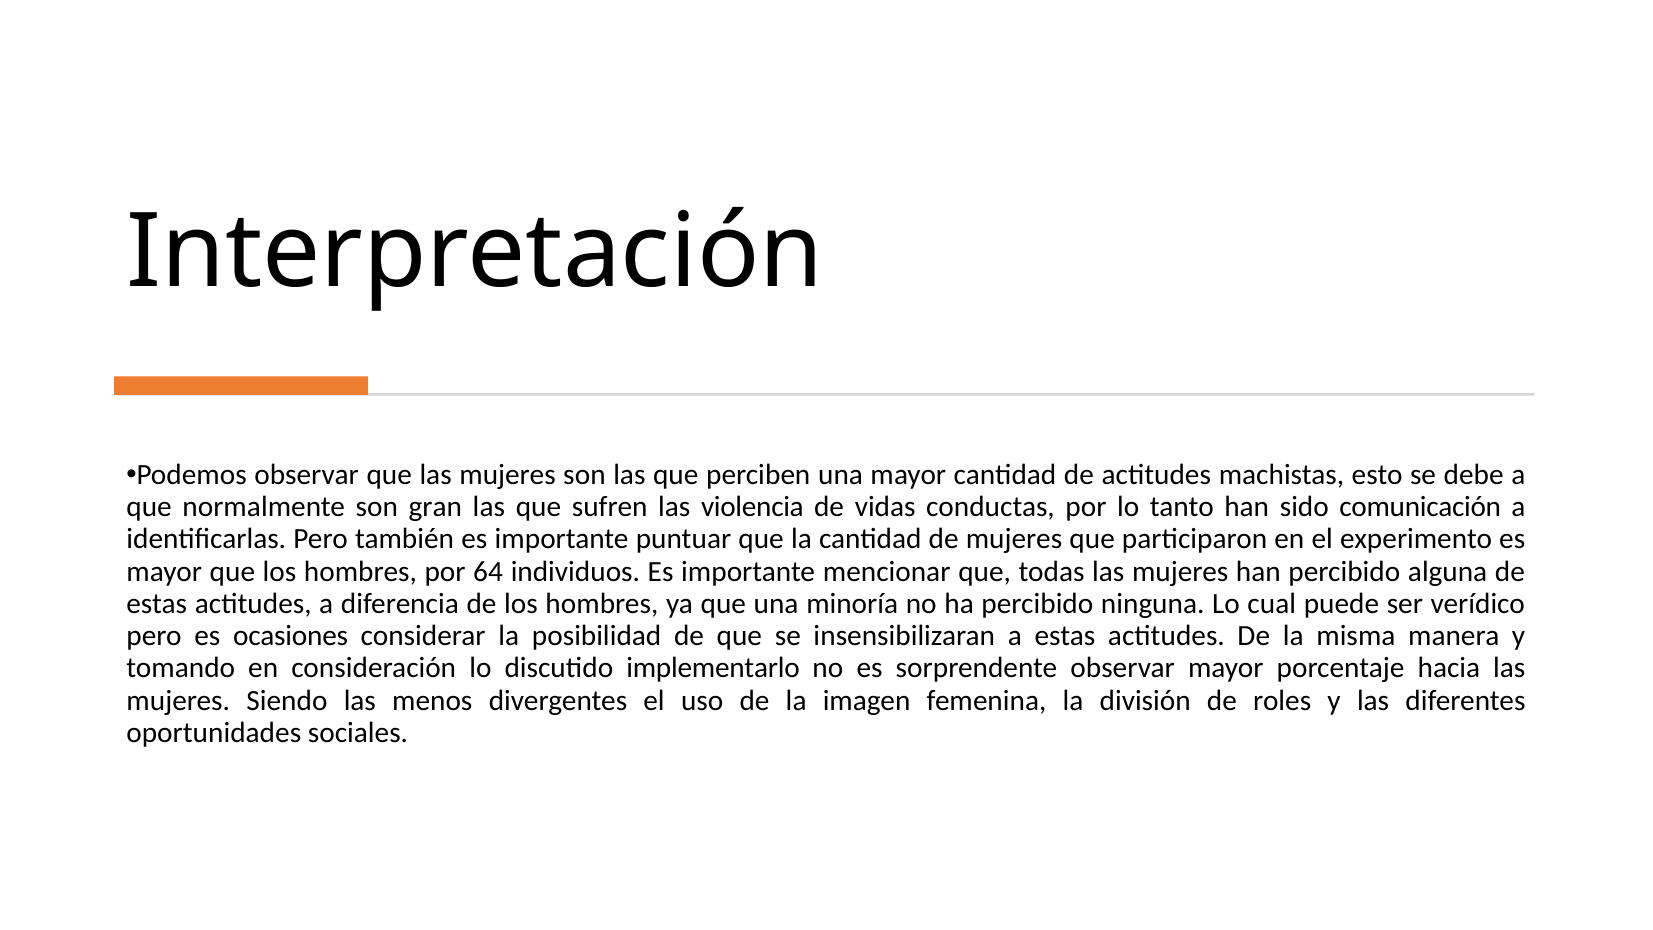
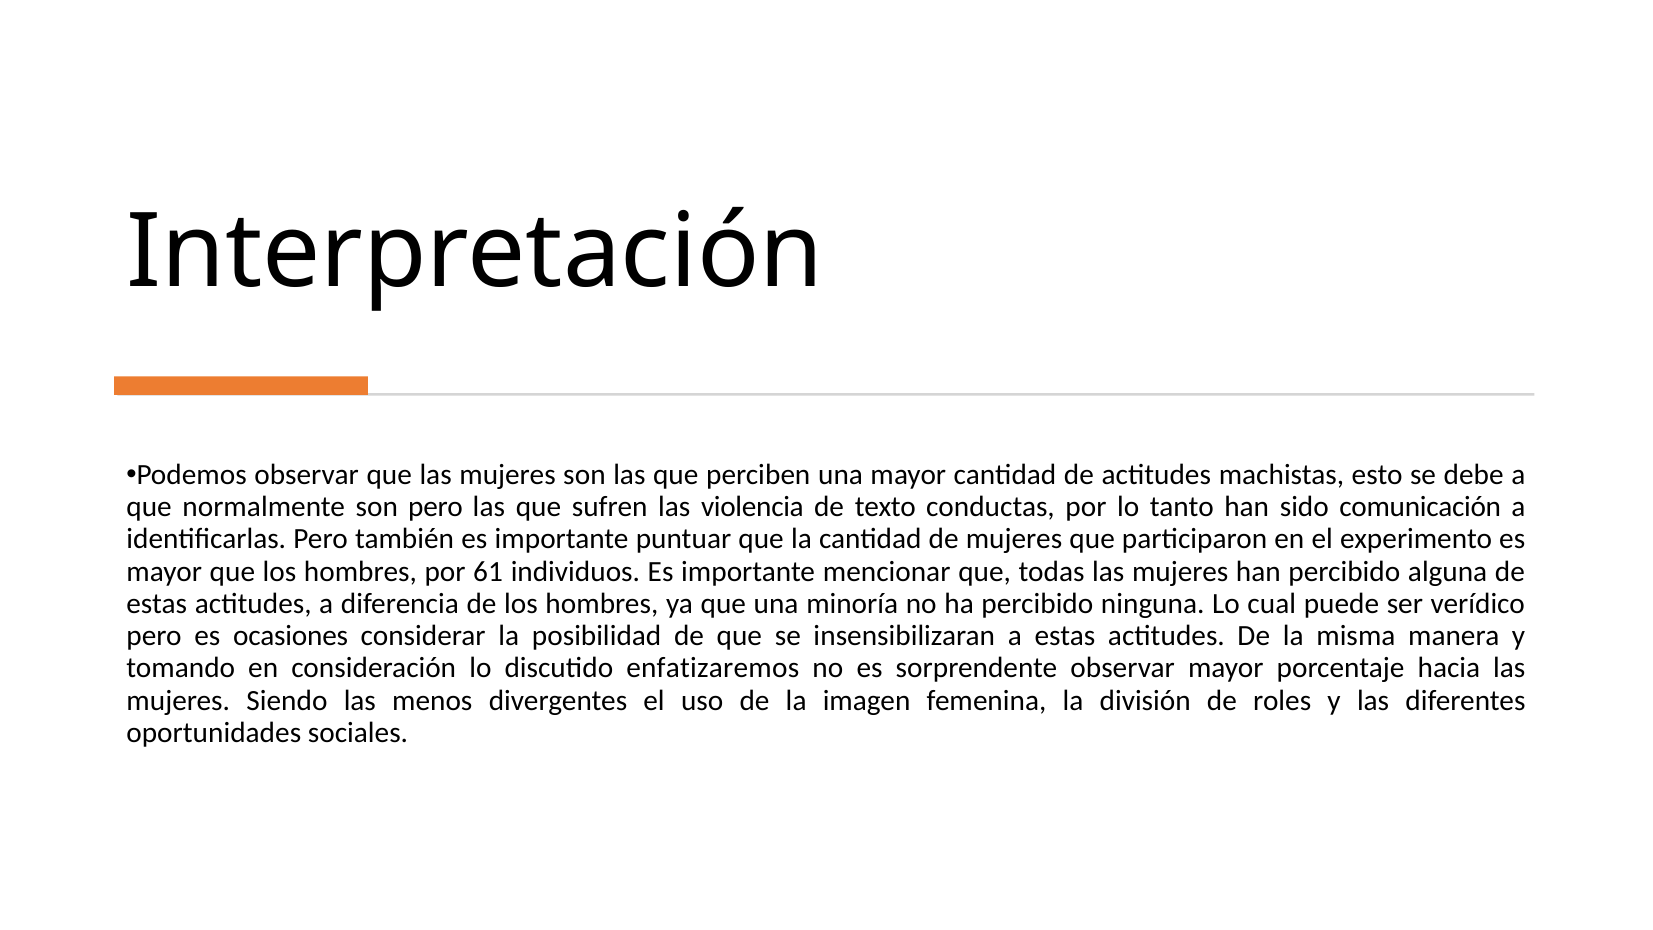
son gran: gran -> pero
vidas: vidas -> texto
64: 64 -> 61
implementarlo: implementarlo -> enfatizaremos
